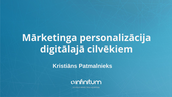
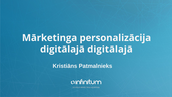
digitālajā cilvēkiem: cilvēkiem -> digitālajā
